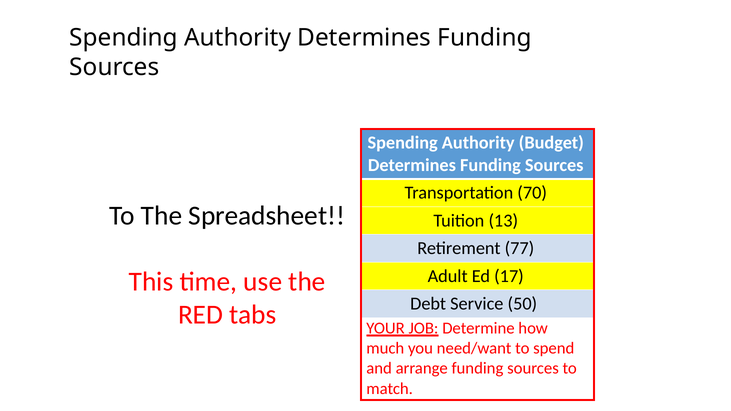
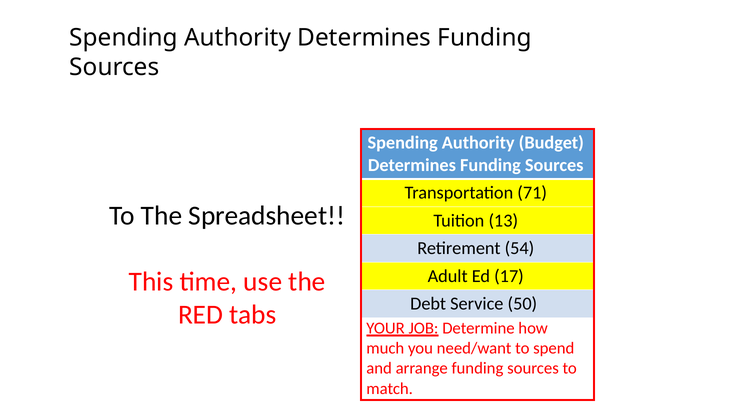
70: 70 -> 71
77: 77 -> 54
